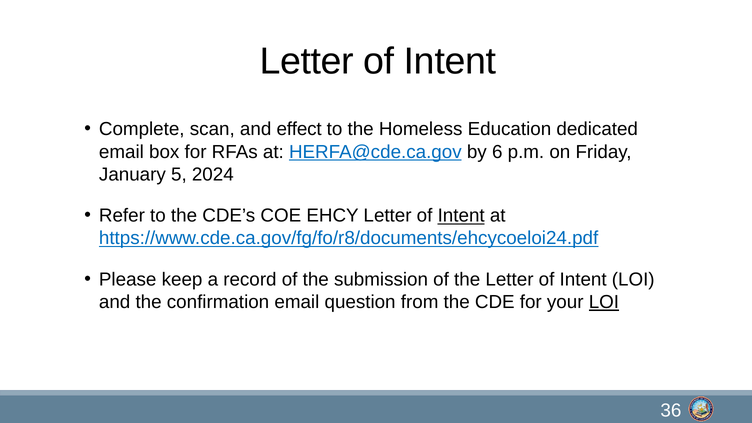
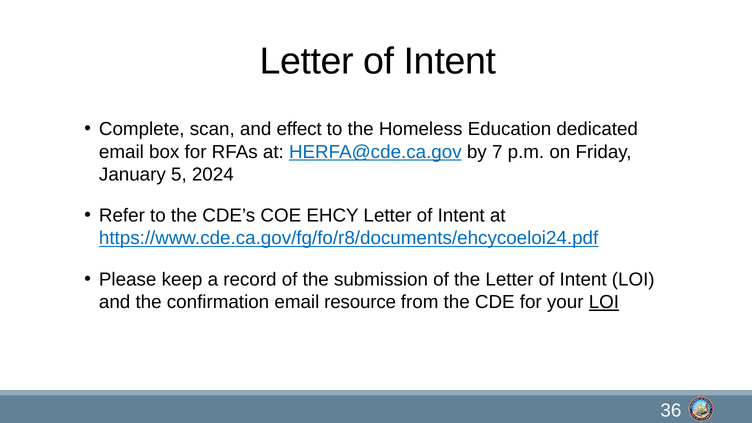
6: 6 -> 7
Intent at (461, 216) underline: present -> none
question: question -> resource
